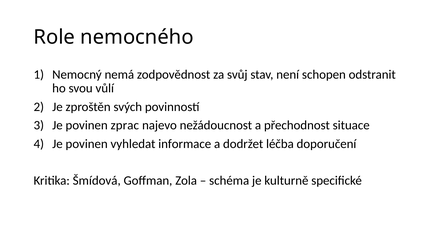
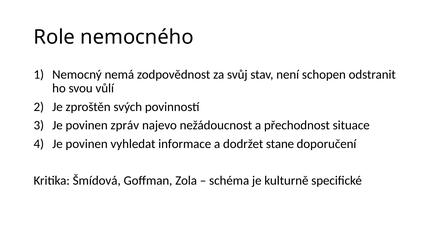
zprac: zprac -> zpráv
léčba: léčba -> stane
